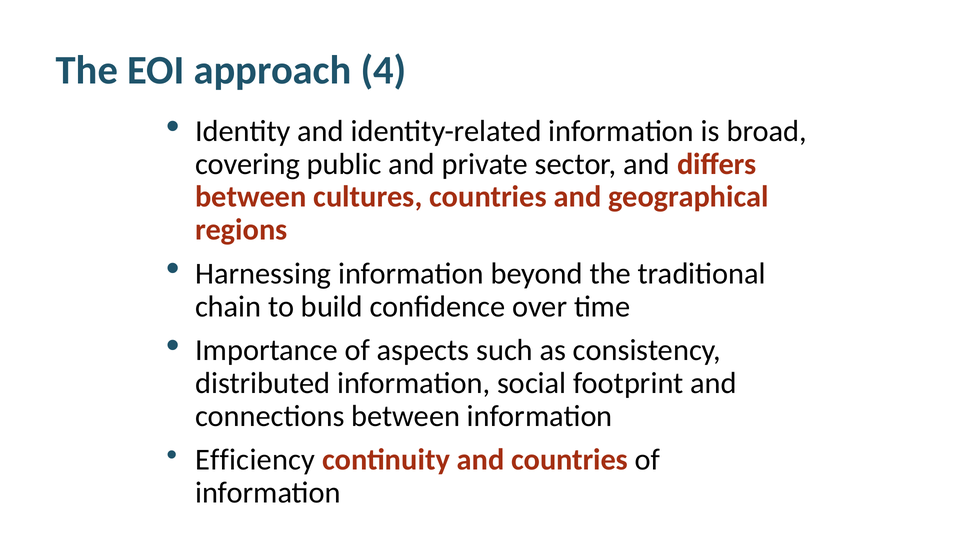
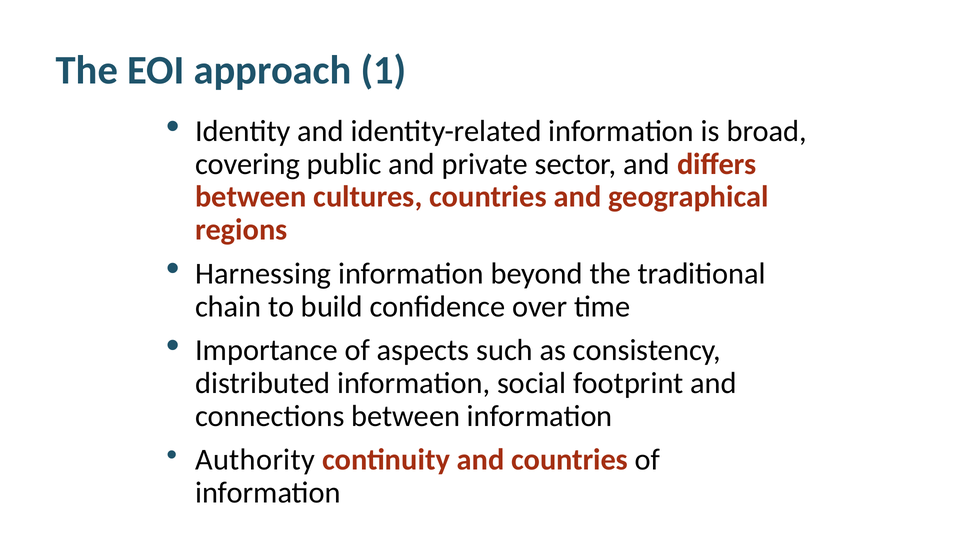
4: 4 -> 1
Efficiency: Efficiency -> Authority
